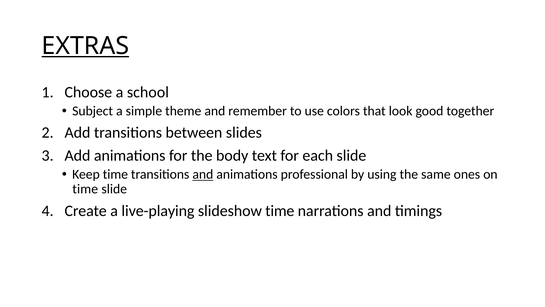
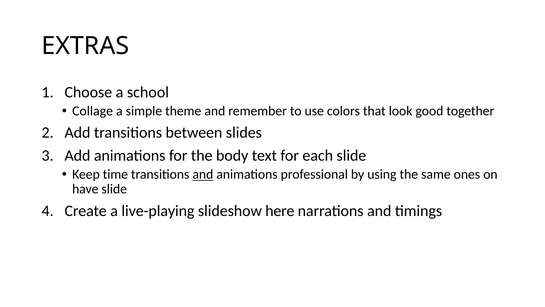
EXTRAS underline: present -> none
Subject: Subject -> Collage
time at (85, 189): time -> have
slideshow time: time -> here
